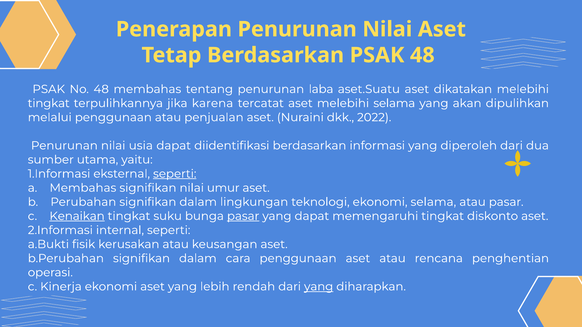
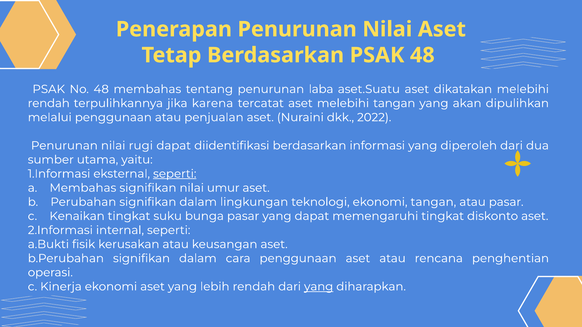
tingkat at (49, 103): tingkat -> rendah
melebihi selama: selama -> tangan
usia: usia -> rugi
ekonomi selama: selama -> tangan
Kenaikan underline: present -> none
pasar at (243, 216) underline: present -> none
